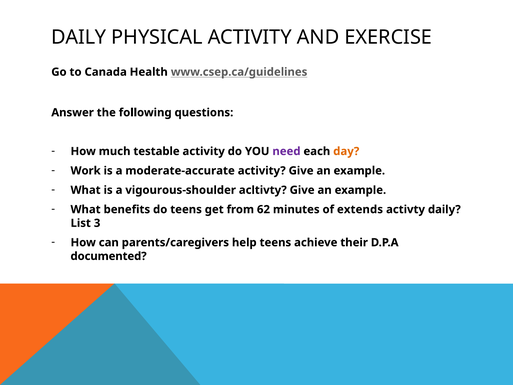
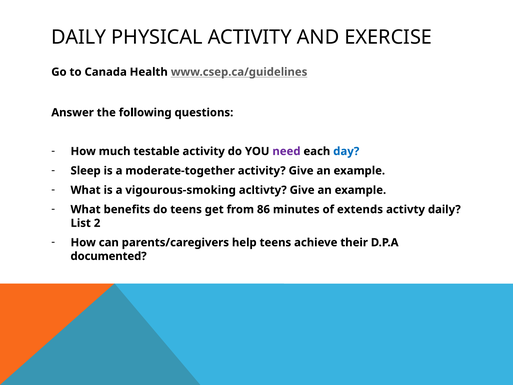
day colour: orange -> blue
Work: Work -> Sleep
moderate-accurate: moderate-accurate -> moderate-together
vigourous-shoulder: vigourous-shoulder -> vigourous-smoking
62: 62 -> 86
3: 3 -> 2
